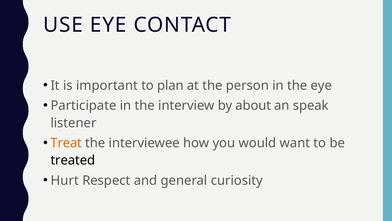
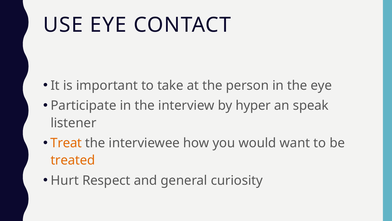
plan: plan -> take
about: about -> hyper
treated colour: black -> orange
